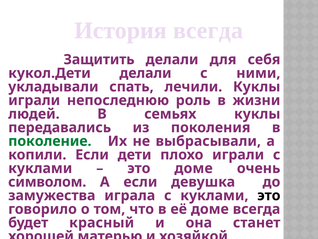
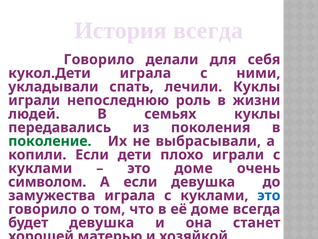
Защитить at (99, 59): Защитить -> Говорило
кукол.Дети делали: делали -> играла
это at (269, 195) colour: black -> blue
будет красный: красный -> девушка
